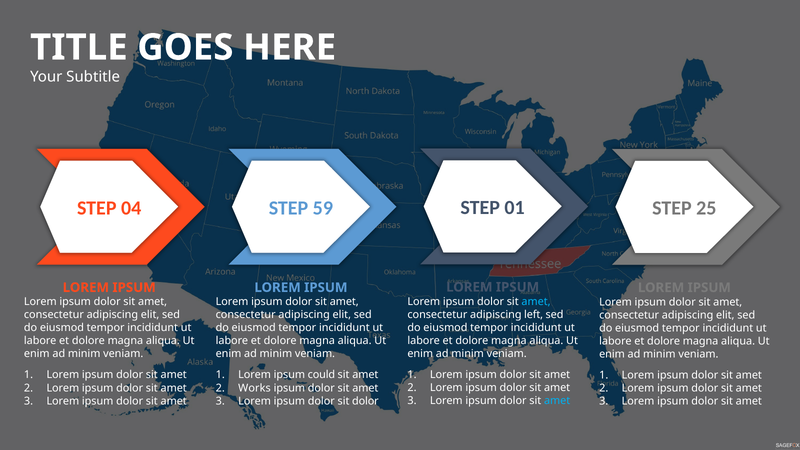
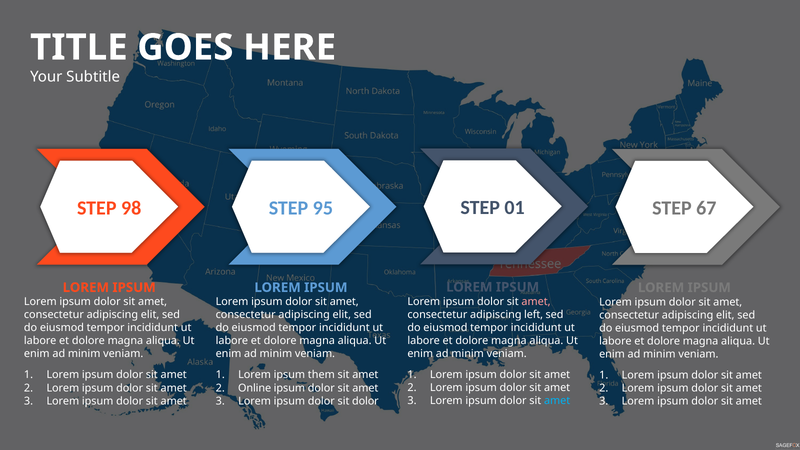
04: 04 -> 98
59: 59 -> 95
25: 25 -> 67
amet at (536, 302) colour: light blue -> pink
could: could -> them
Works: Works -> Online
